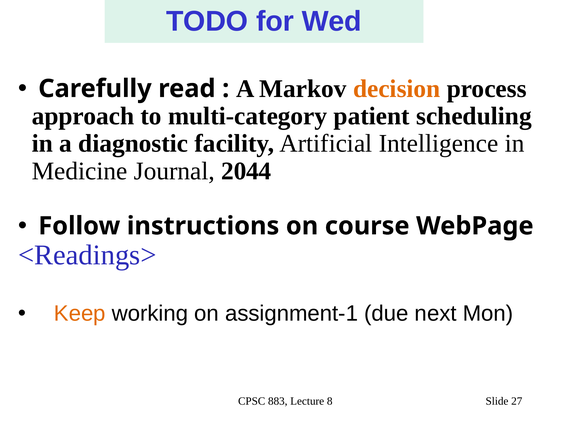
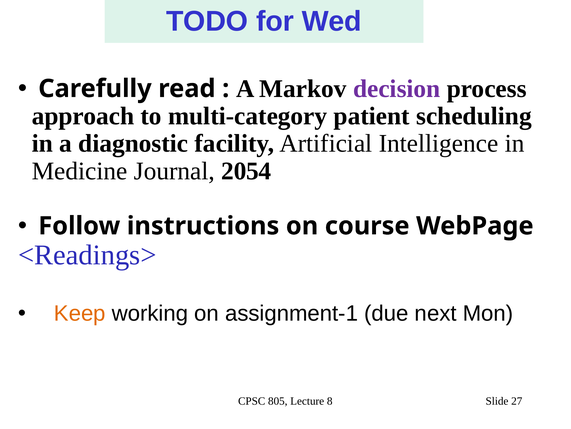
decision colour: orange -> purple
2044: 2044 -> 2054
883: 883 -> 805
